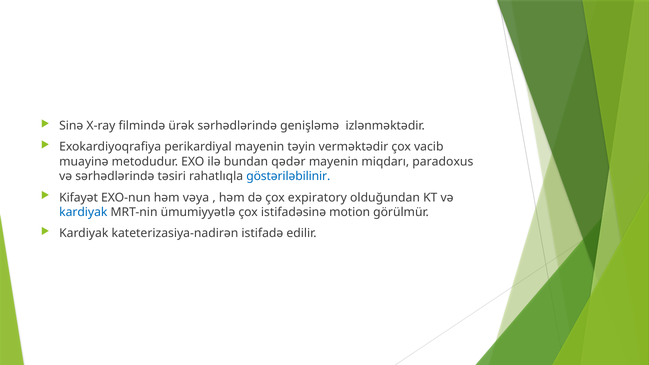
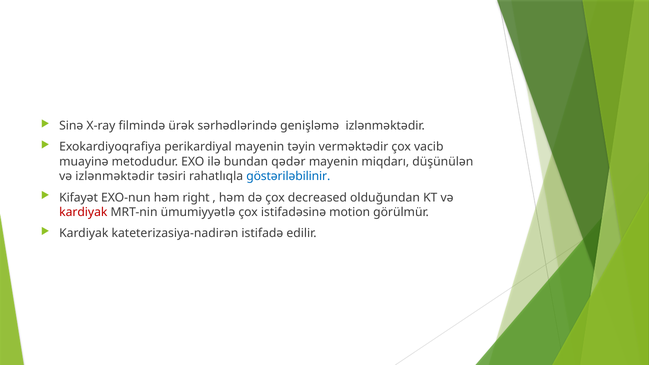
paradoxus: paradoxus -> düşünülən
və sərhədlərində: sərhədlərində -> izlənməktədir
vəya: vəya -> right
expiratory: expiratory -> decreased
kardiyak at (83, 212) colour: blue -> red
